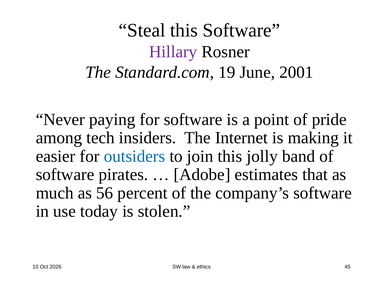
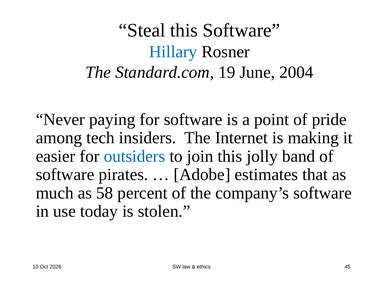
Hillary colour: purple -> blue
2001: 2001 -> 2004
56: 56 -> 58
